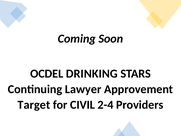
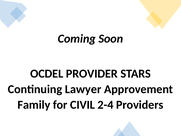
DRINKING: DRINKING -> PROVIDER
Target: Target -> Family
